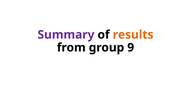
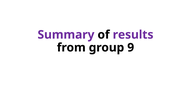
results colour: orange -> purple
